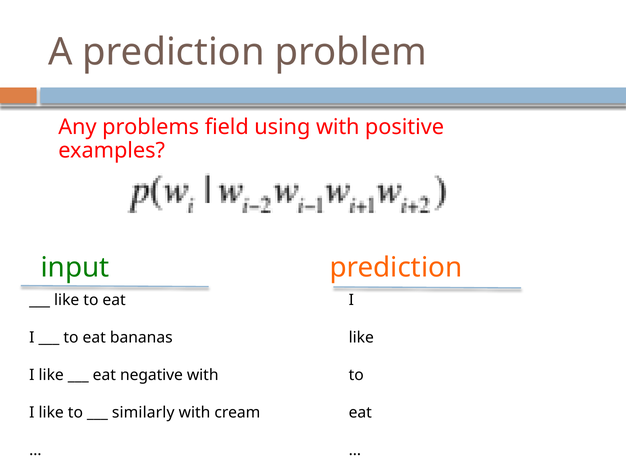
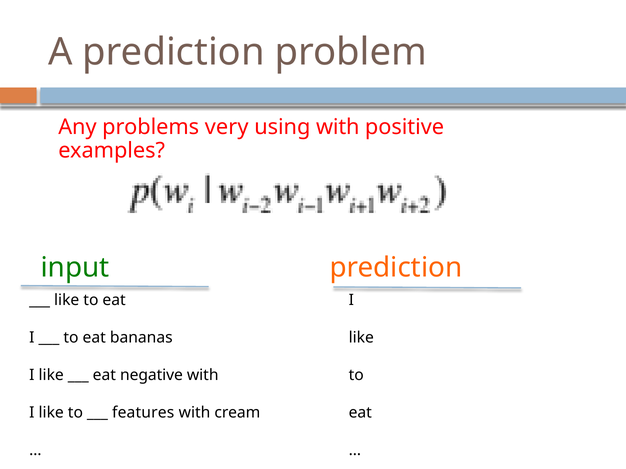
field: field -> very
similarly: similarly -> features
